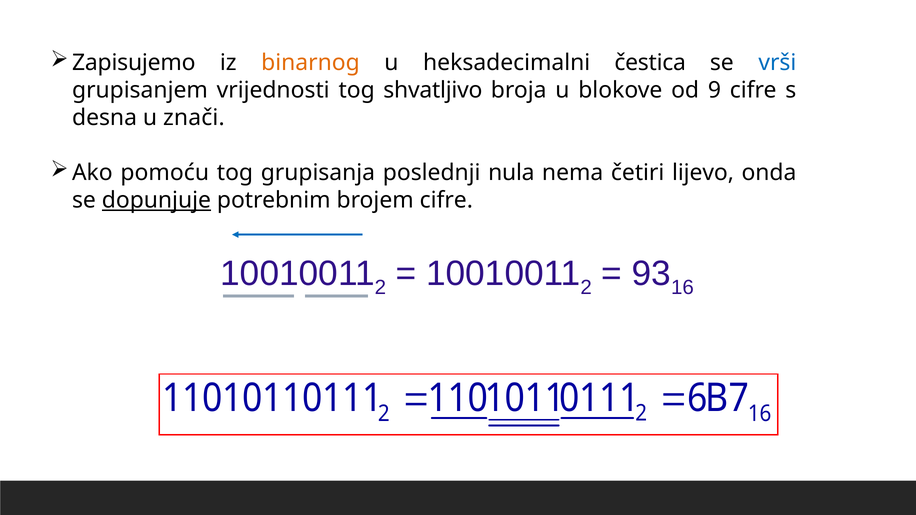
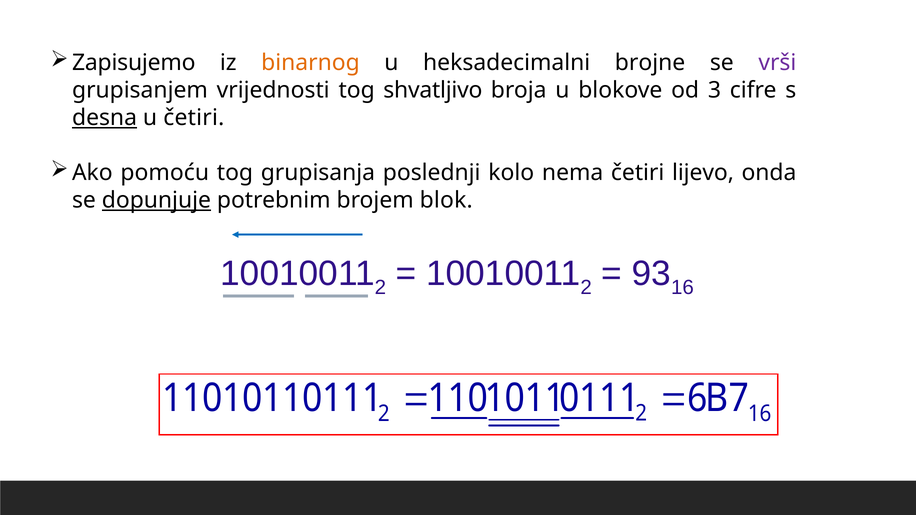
čestica: čestica -> brojne
vrši colour: blue -> purple
9: 9 -> 3
desna underline: none -> present
u znači: znači -> četiri
nula: nula -> kolo
brojem cifre: cifre -> blok
